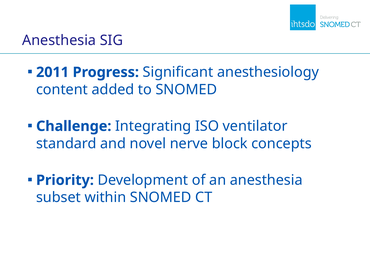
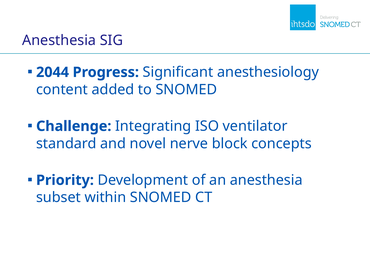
2011: 2011 -> 2044
